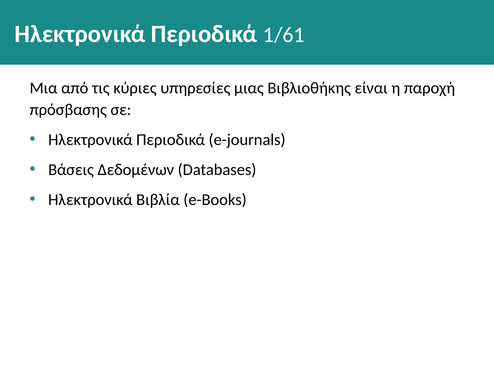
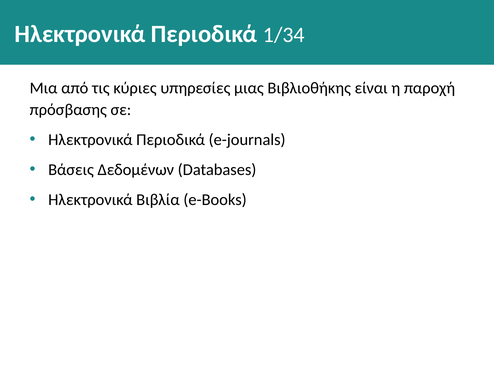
1/61: 1/61 -> 1/34
